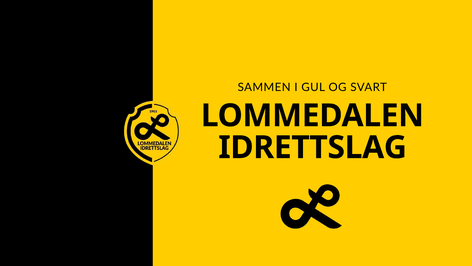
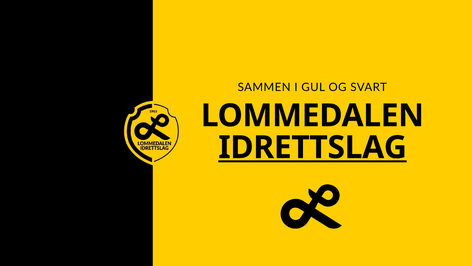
IDRETTSLAG underline: none -> present
